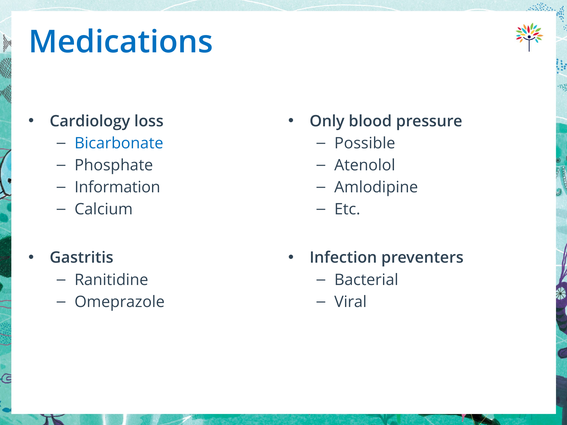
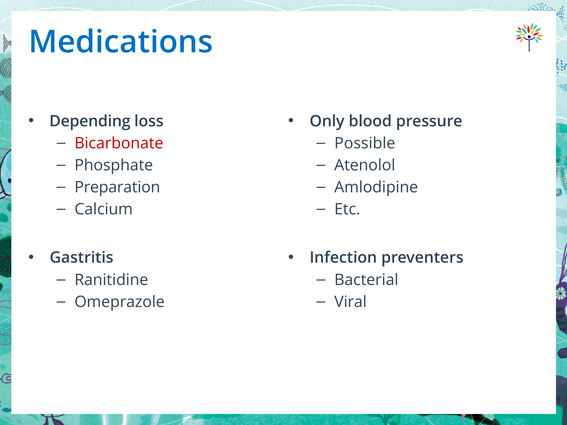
Cardiology: Cardiology -> Depending
Bicarbonate colour: blue -> red
Information: Information -> Preparation
